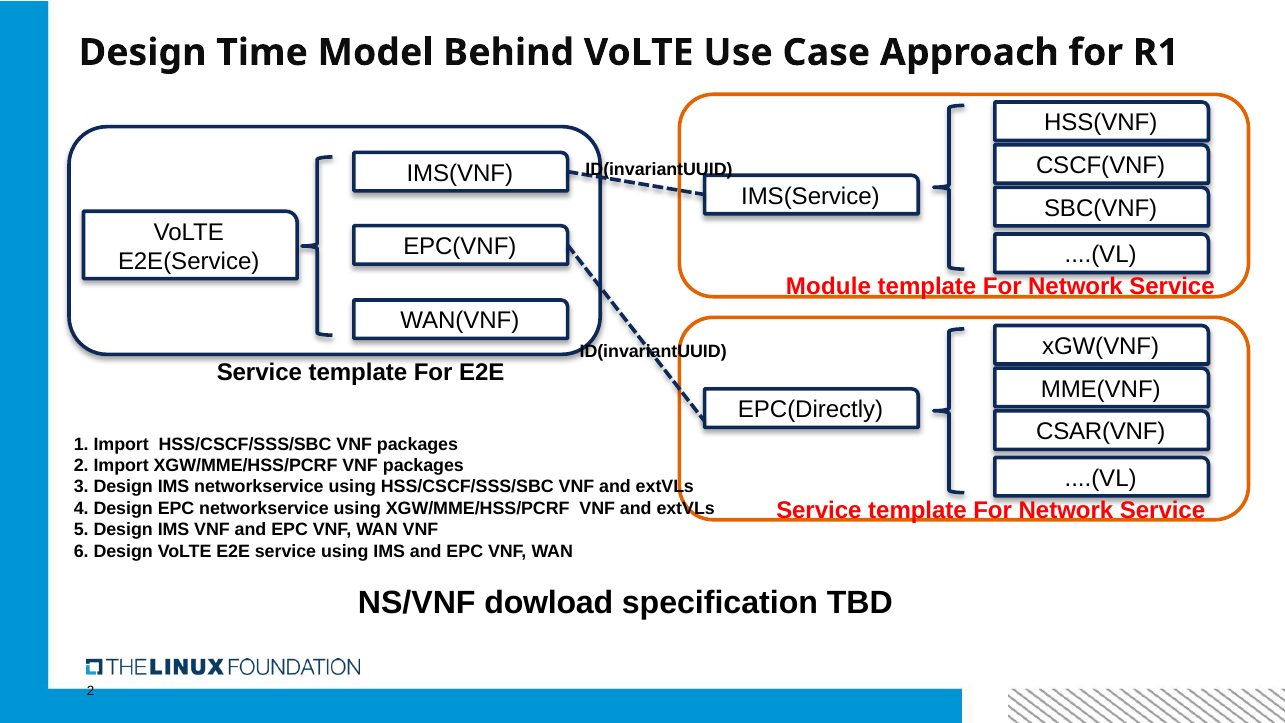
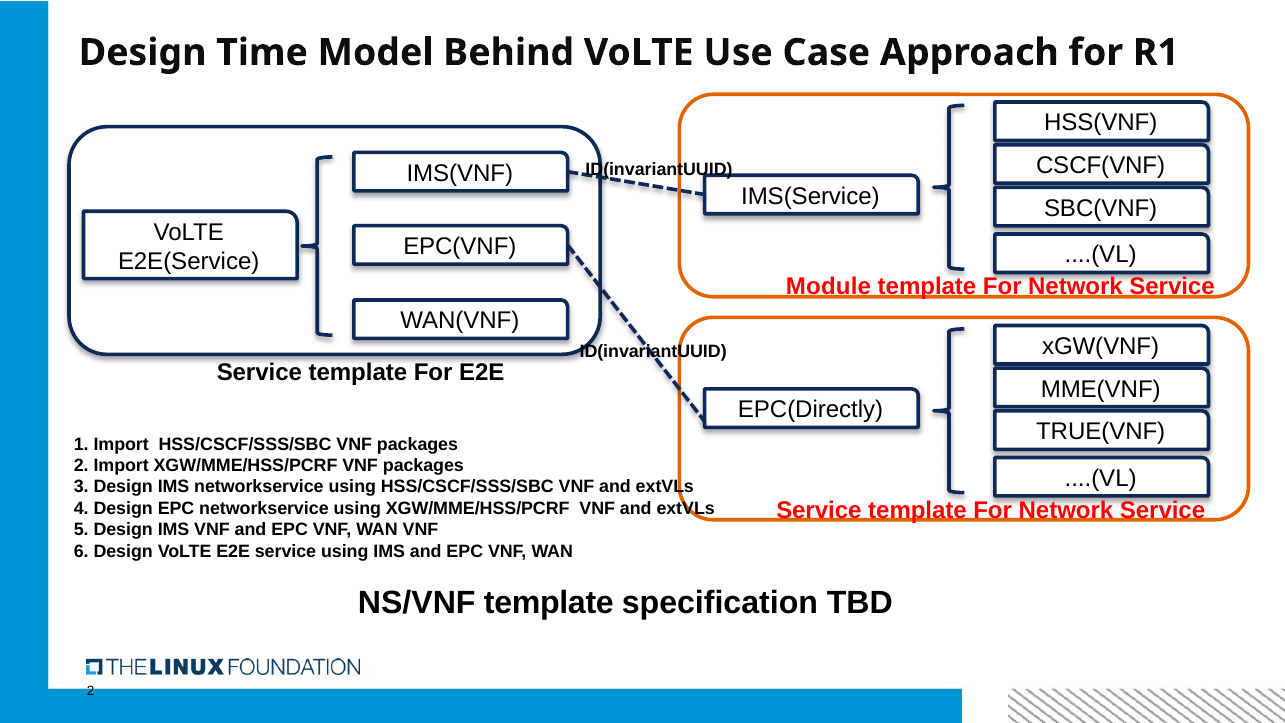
CSAR(VNF: CSAR(VNF -> TRUE(VNF
NS/VNF dowload: dowload -> template
